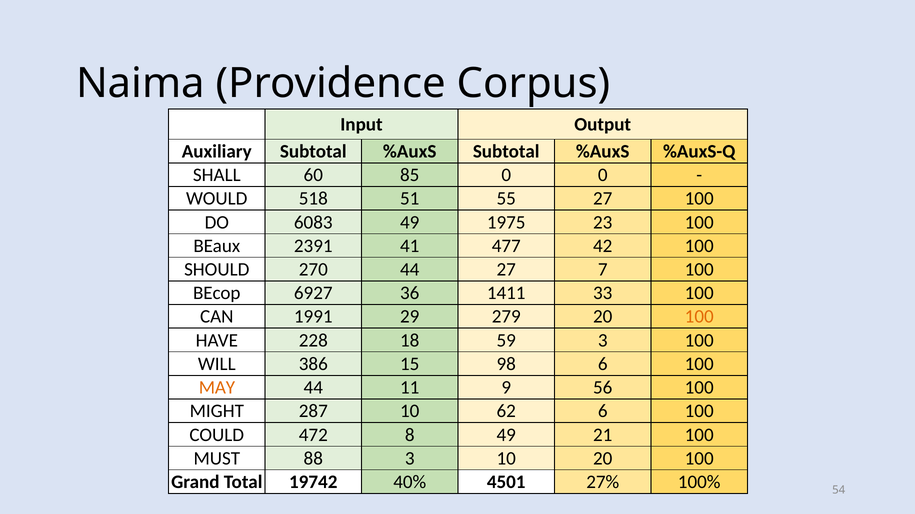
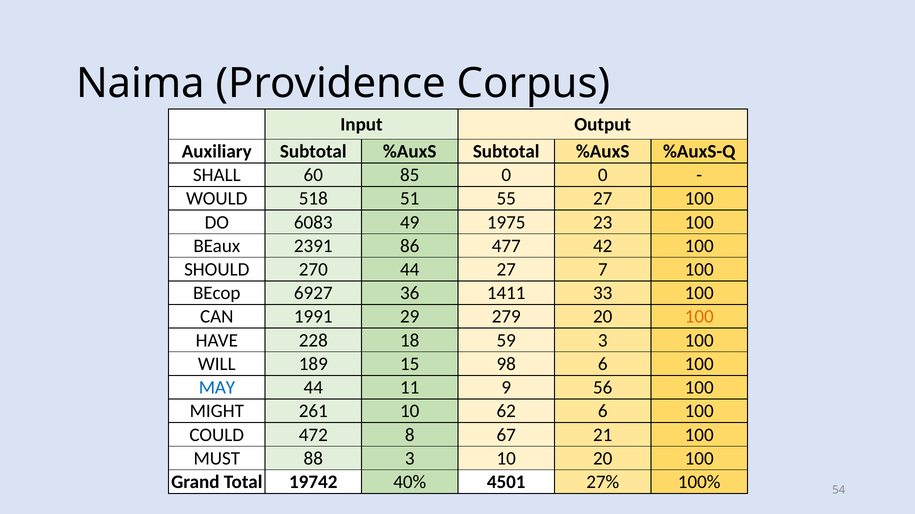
41: 41 -> 86
386: 386 -> 189
MAY colour: orange -> blue
287: 287 -> 261
8 49: 49 -> 67
